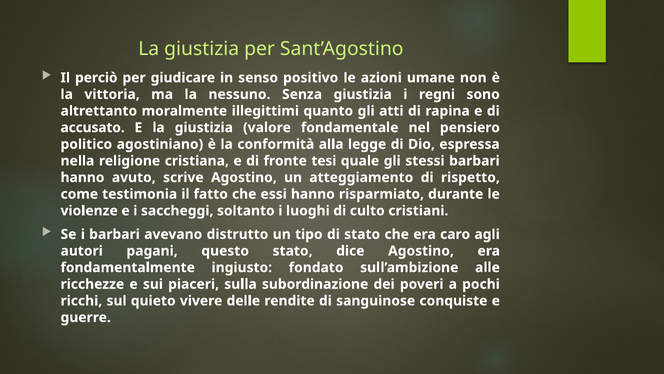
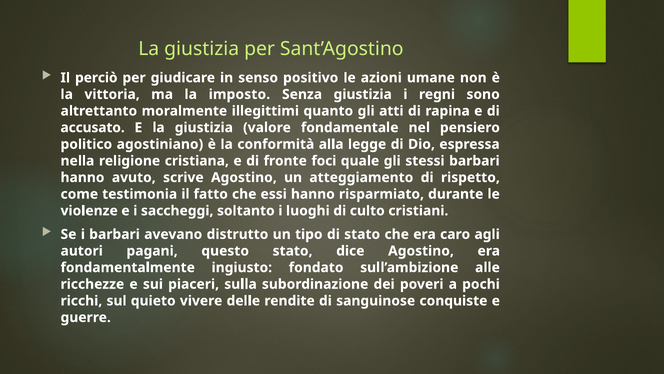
nessuno: nessuno -> imposto
tesi: tesi -> foci
